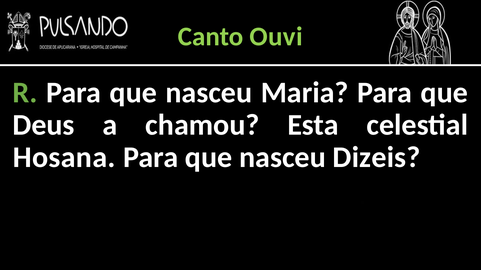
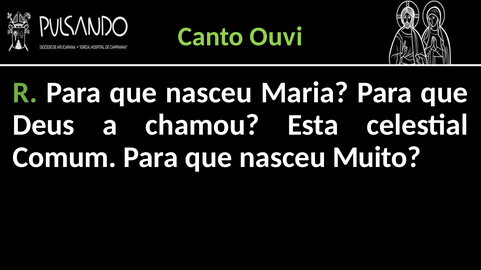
Hosana: Hosana -> Comum
Dizeis: Dizeis -> Muito
